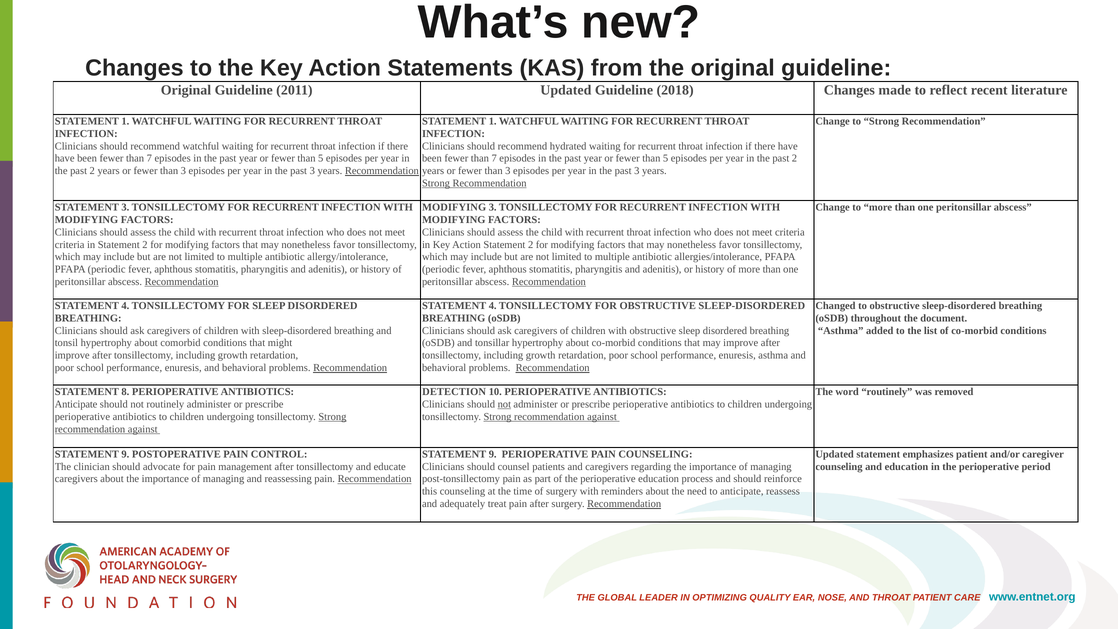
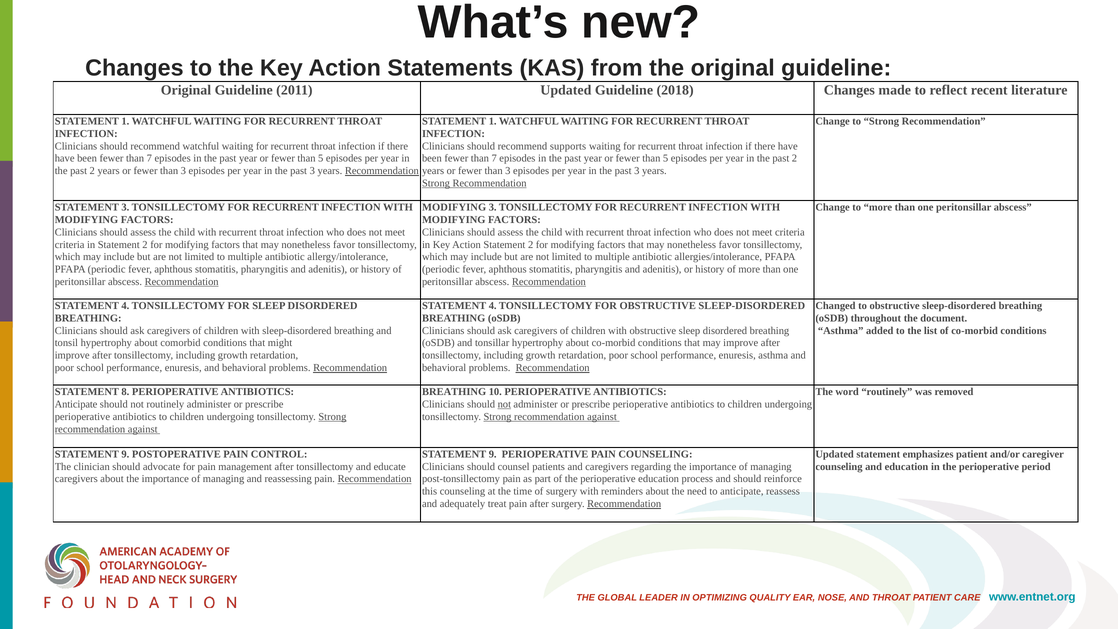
hydrated: hydrated -> supports
DETECTION at (454, 392): DETECTION -> BREATHING
